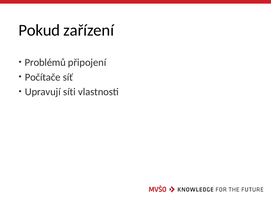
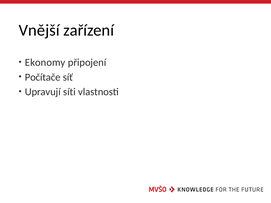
Pokud: Pokud -> Vnější
Problémů: Problémů -> Ekonomy
